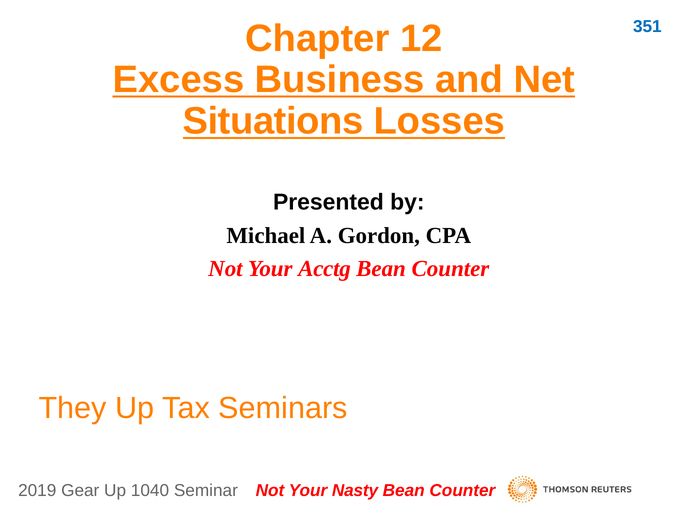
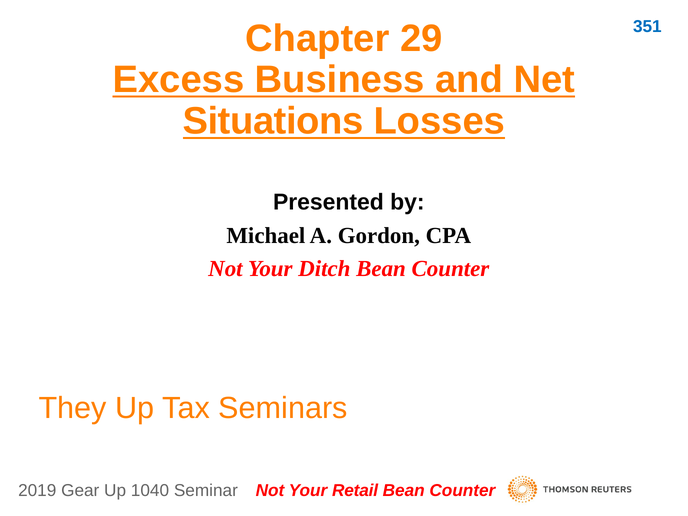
12: 12 -> 29
Acctg: Acctg -> Ditch
Nasty: Nasty -> Retail
